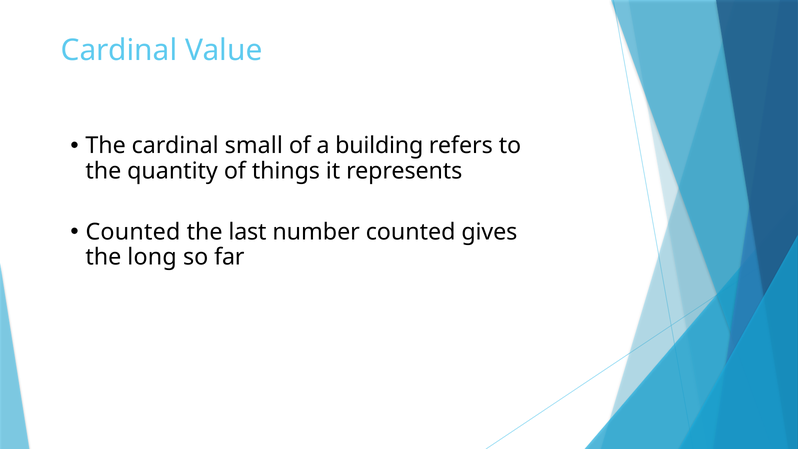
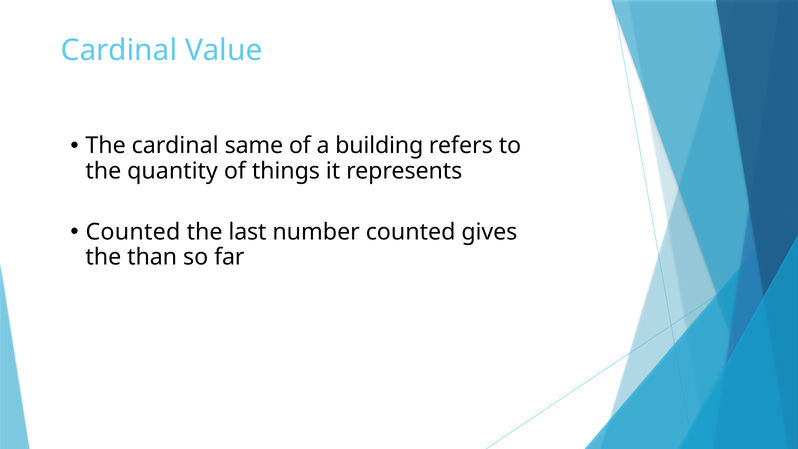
small: small -> same
long: long -> than
